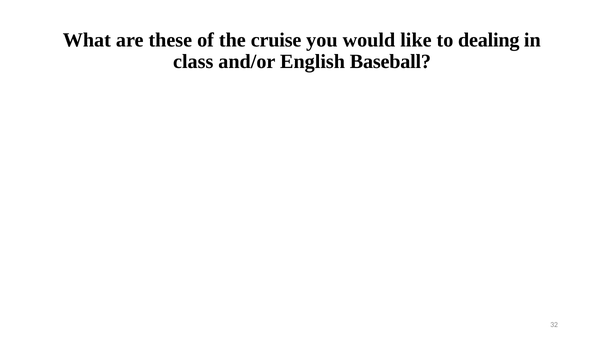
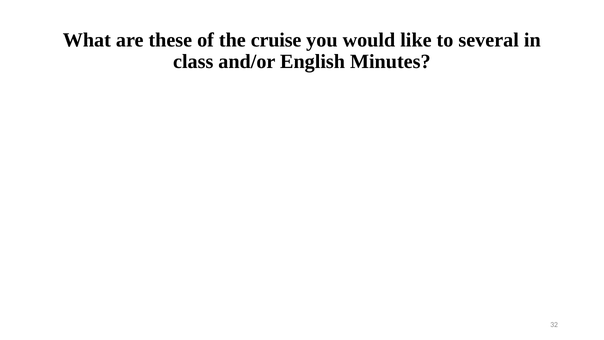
dealing: dealing -> several
Baseball: Baseball -> Minutes
